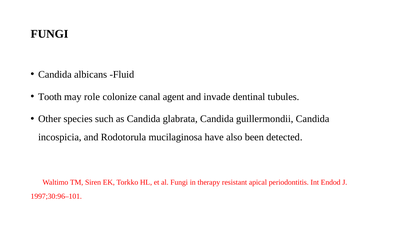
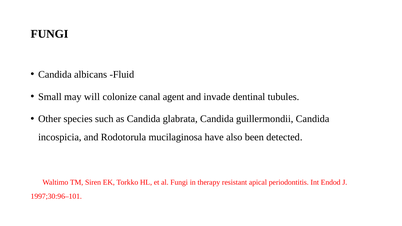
Tooth: Tooth -> Small
role: role -> will
